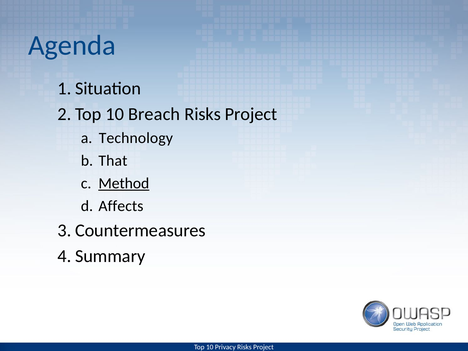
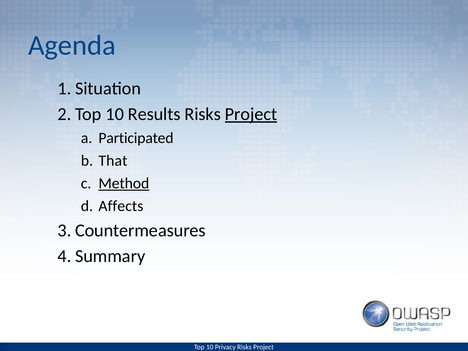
Breach: Breach -> Results
Project at (251, 114) underline: none -> present
Technology: Technology -> Participated
